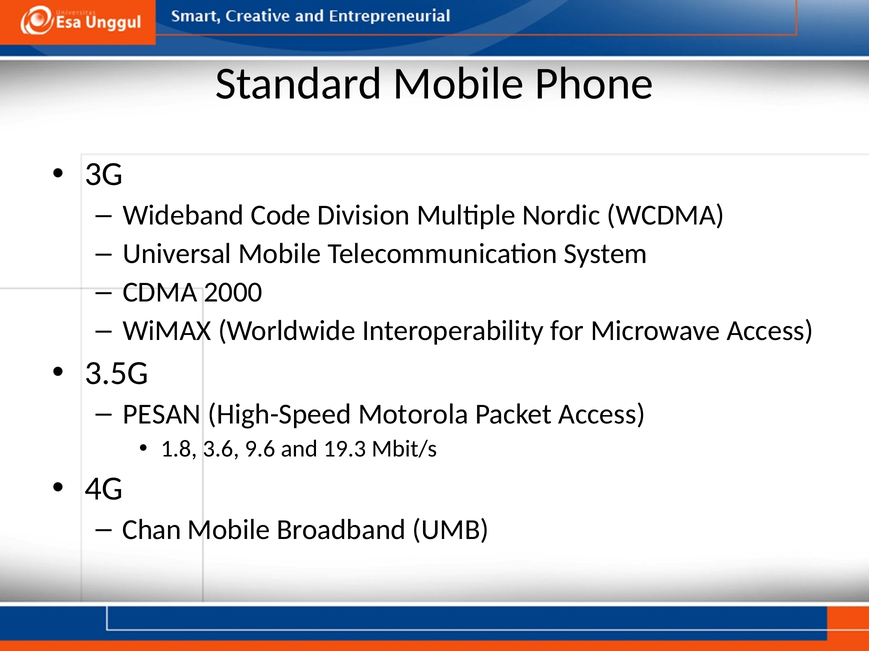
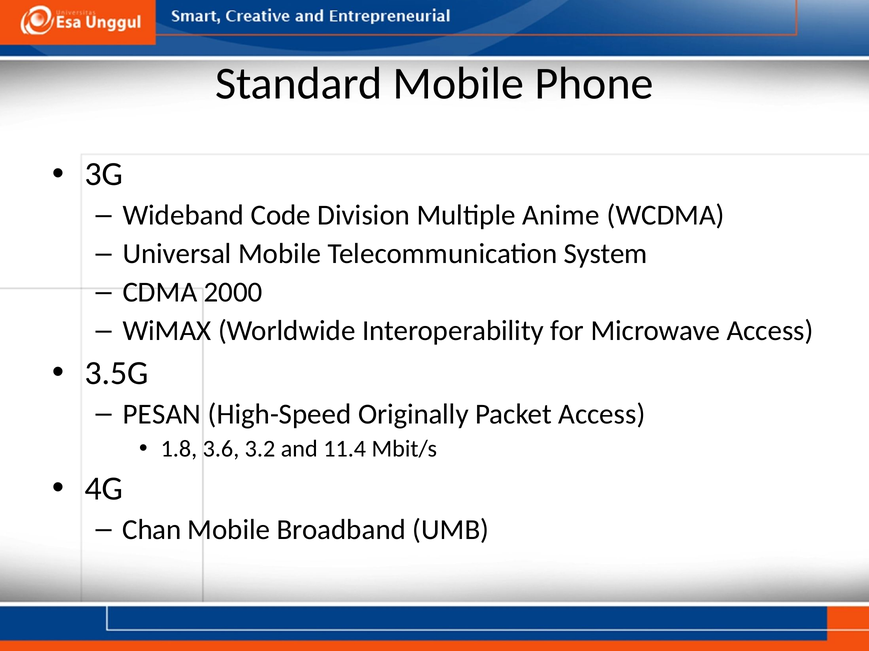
Nordic: Nordic -> Anime
Motorola: Motorola -> Originally
9.6: 9.6 -> 3.2
19.3: 19.3 -> 11.4
